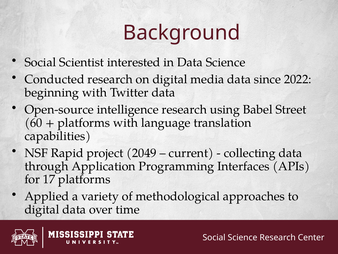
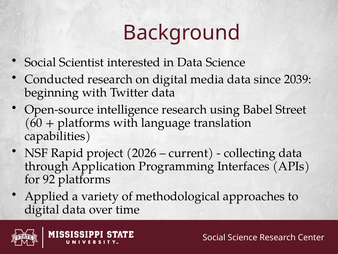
2022: 2022 -> 2039
2049: 2049 -> 2026
17: 17 -> 92
